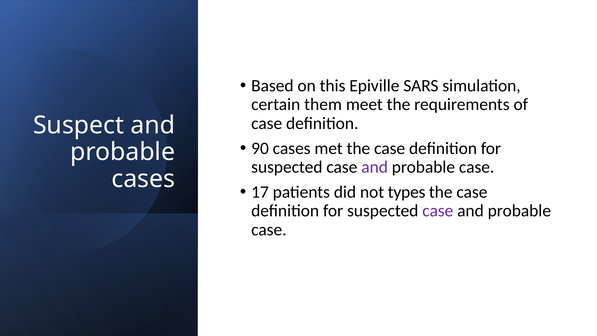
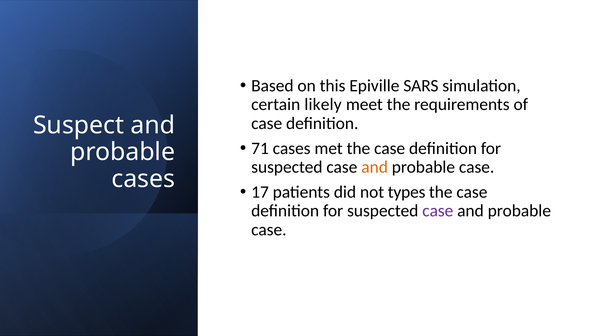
them: them -> likely
90: 90 -> 71
and at (375, 167) colour: purple -> orange
